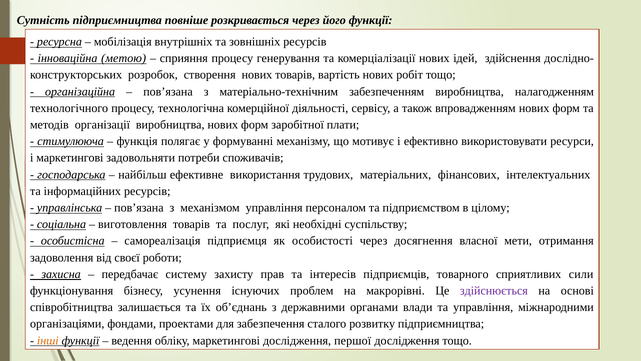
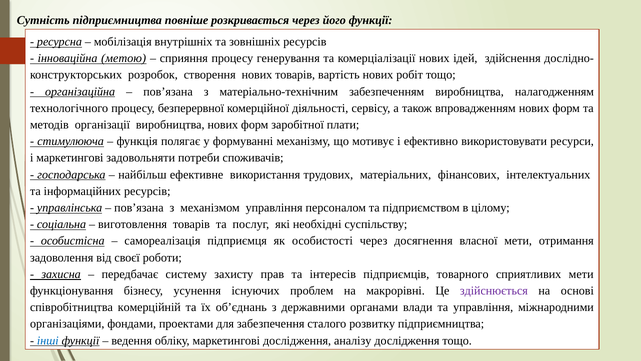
технологічна: технологічна -> безперервної
сприятливих сили: сили -> мети
залишається: залишається -> комерційній
інші colour: orange -> blue
першої: першої -> аналізу
